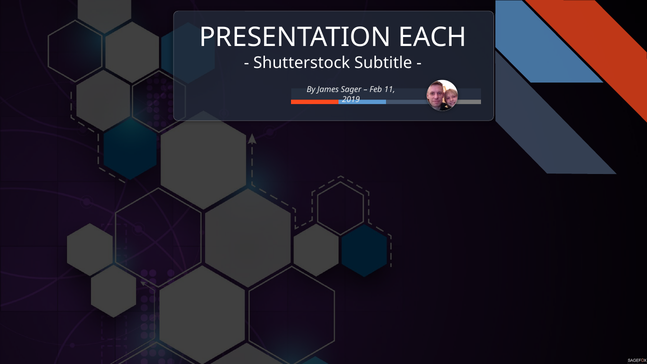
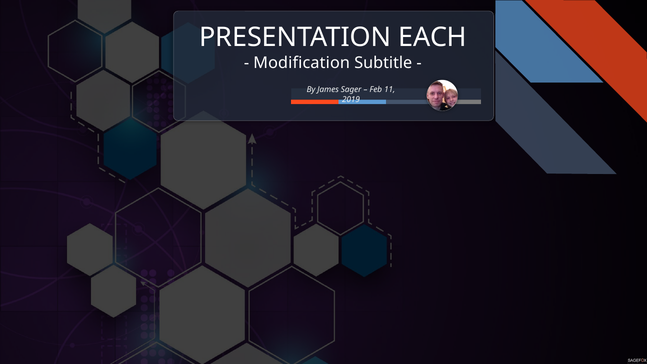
Shutterstock: Shutterstock -> Modification
